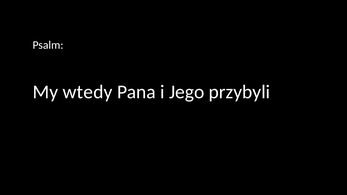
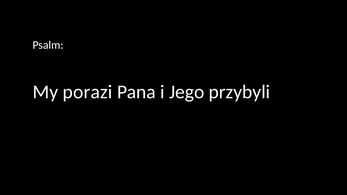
wtedy: wtedy -> porazi
